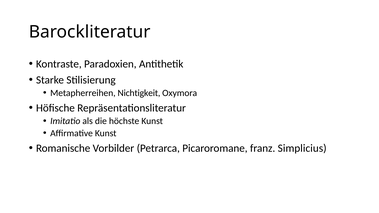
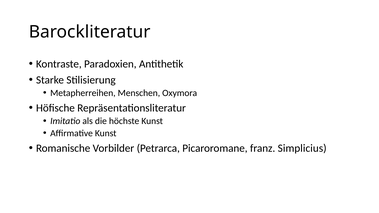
Nichtigkeit: Nichtigkeit -> Menschen
